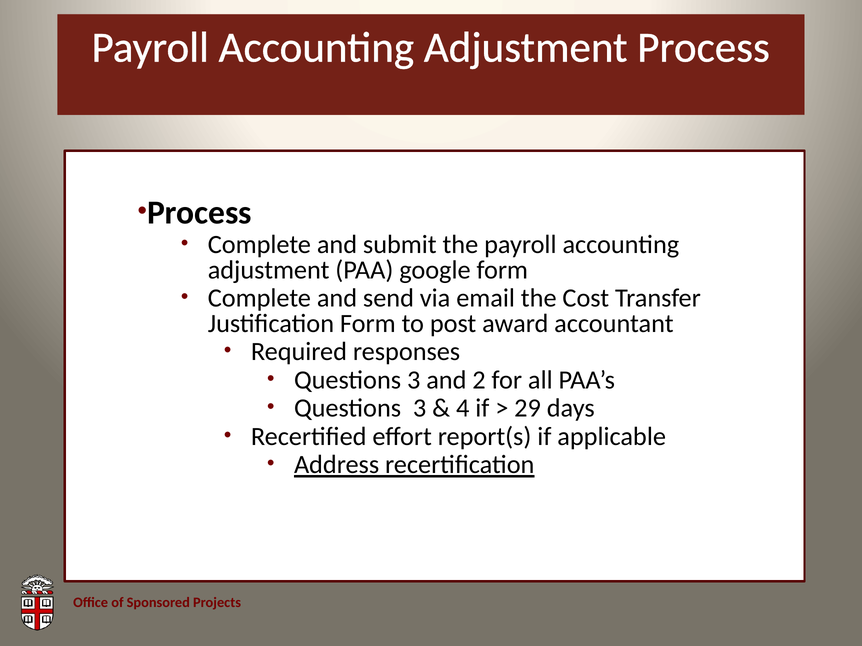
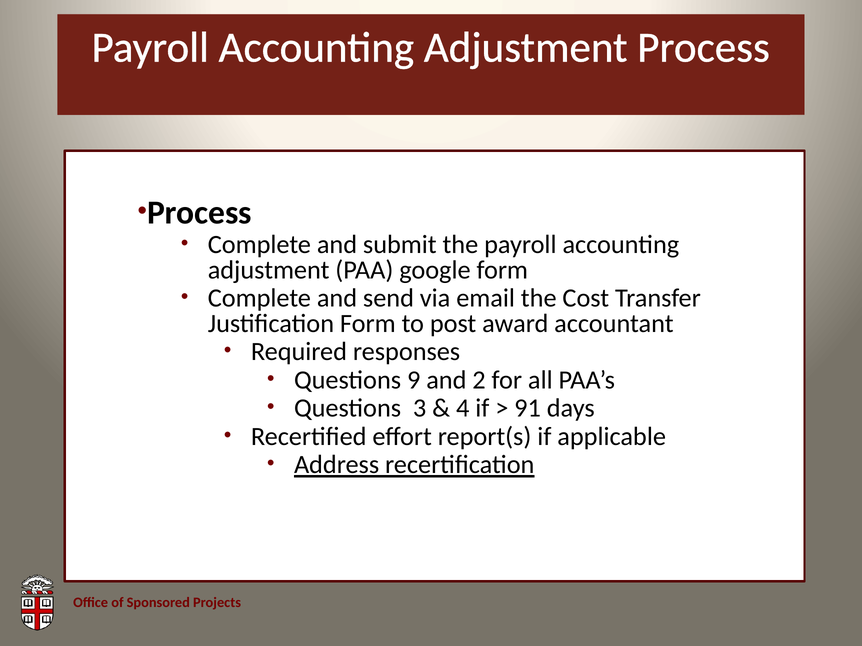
3 at (414, 380): 3 -> 9
29: 29 -> 91
